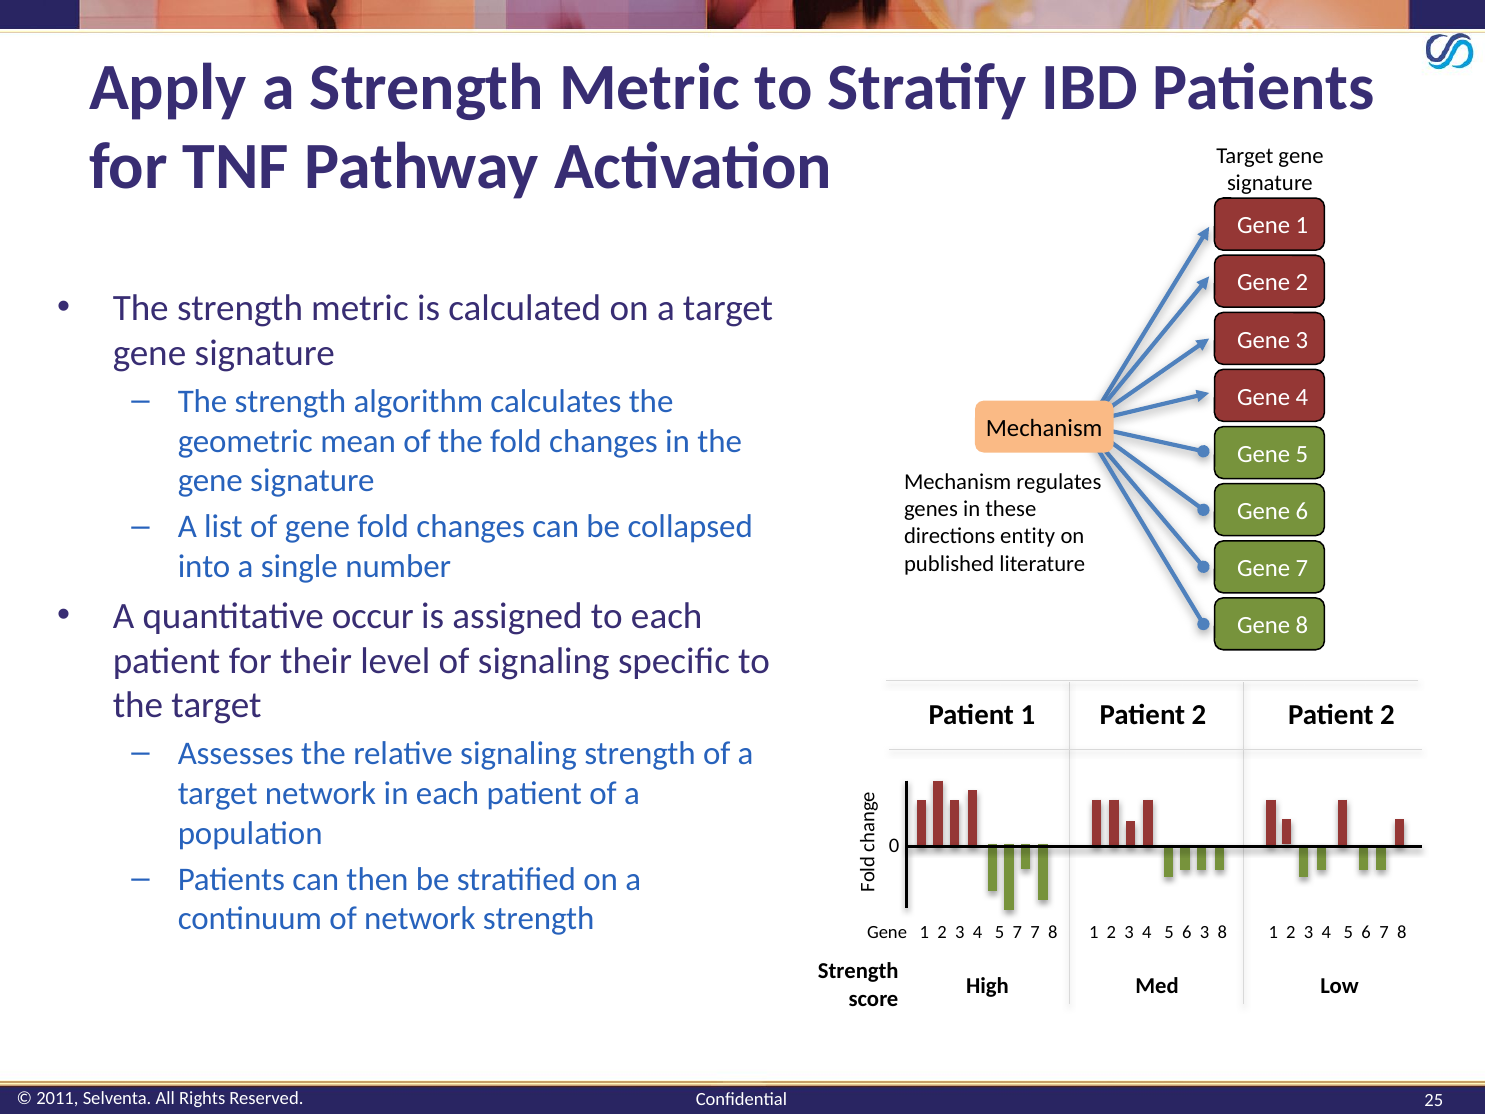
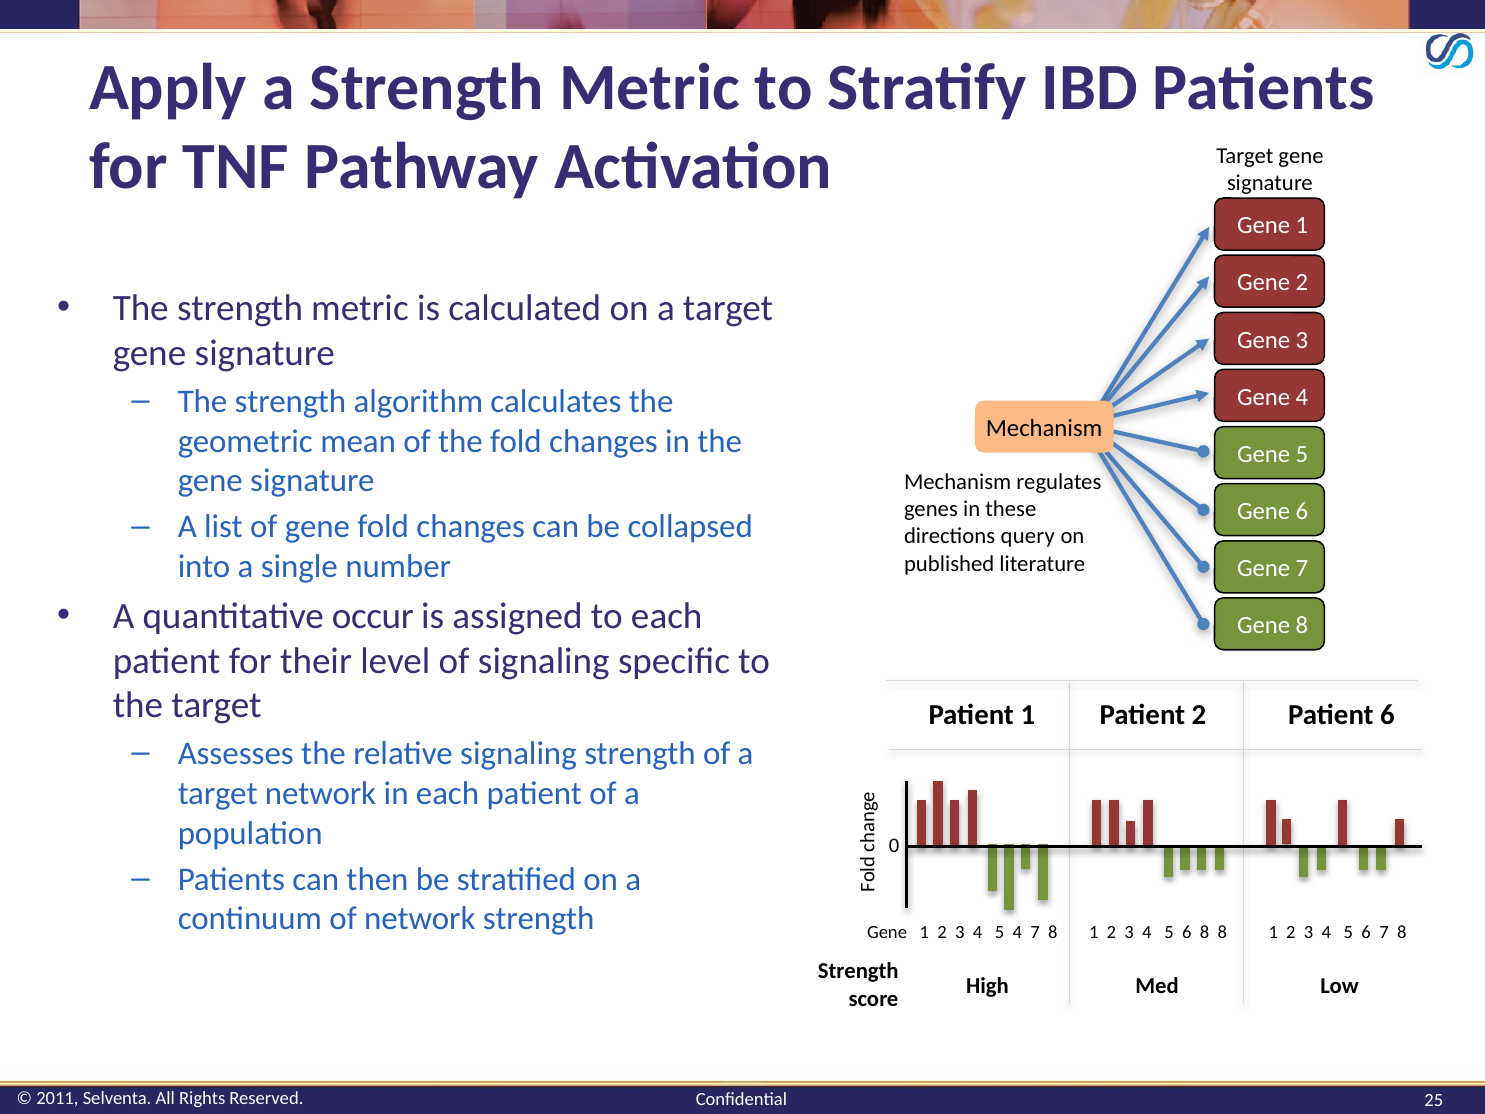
entity: entity -> query
2 Patient 2: 2 -> 6
5 7: 7 -> 4
6 3: 3 -> 8
